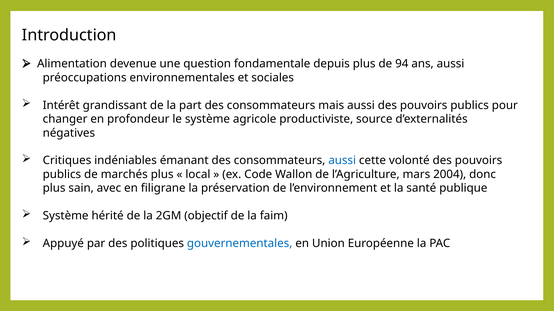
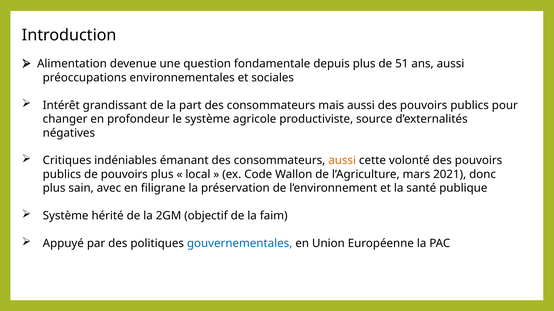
94: 94 -> 51
aussi at (342, 161) colour: blue -> orange
de marchés: marchés -> pouvoirs
2004: 2004 -> 2021
